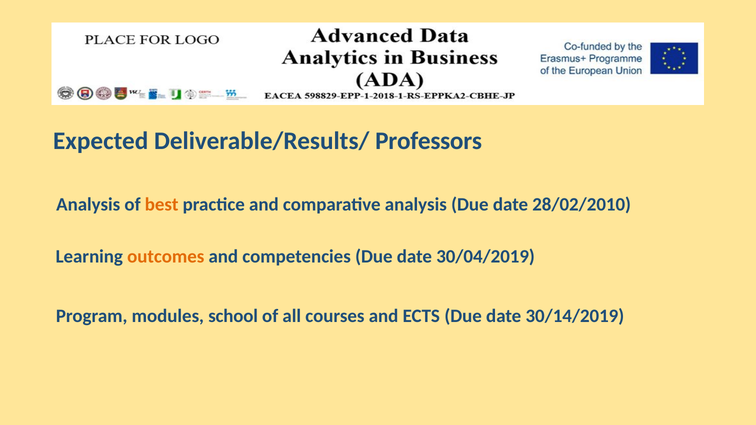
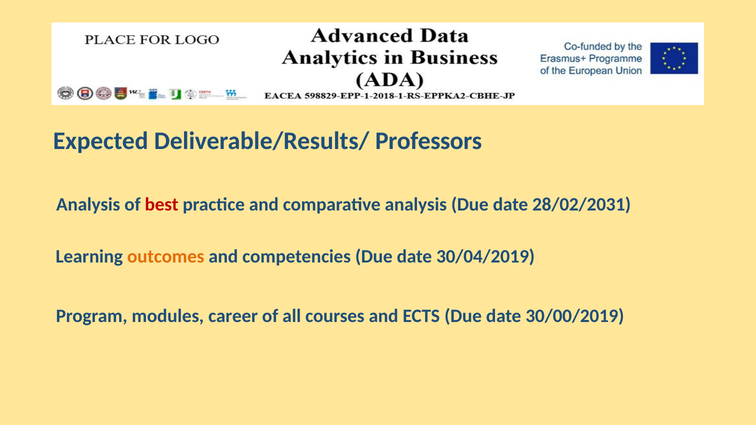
best colour: orange -> red
28/02/2010: 28/02/2010 -> 28/02/2031
school: school -> career
30/14/2019: 30/14/2019 -> 30/00/2019
